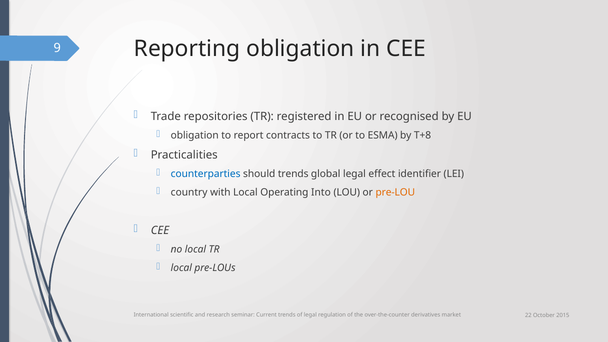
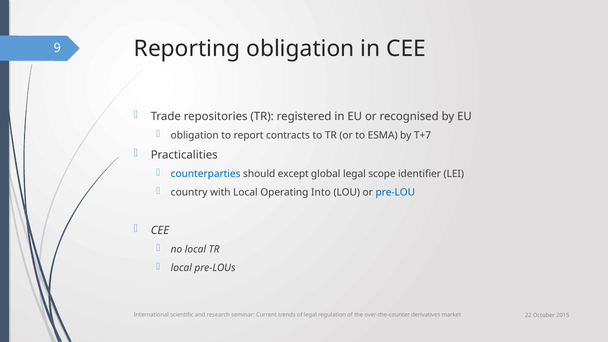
T+8: T+8 -> T+7
should trends: trends -> except
effect: effect -> scope
pre-LOU colour: orange -> blue
